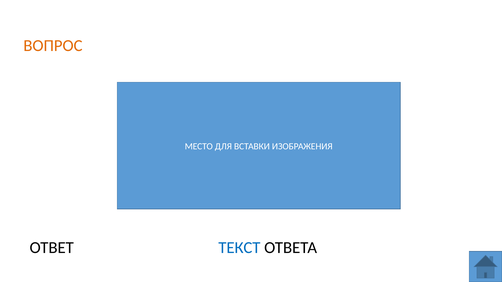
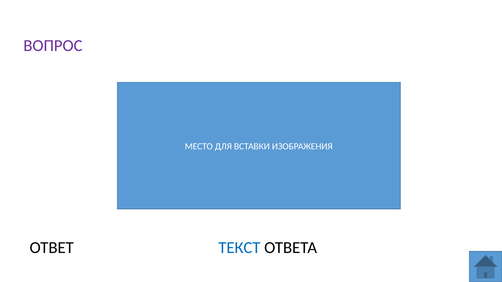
ВОПРОС colour: orange -> purple
